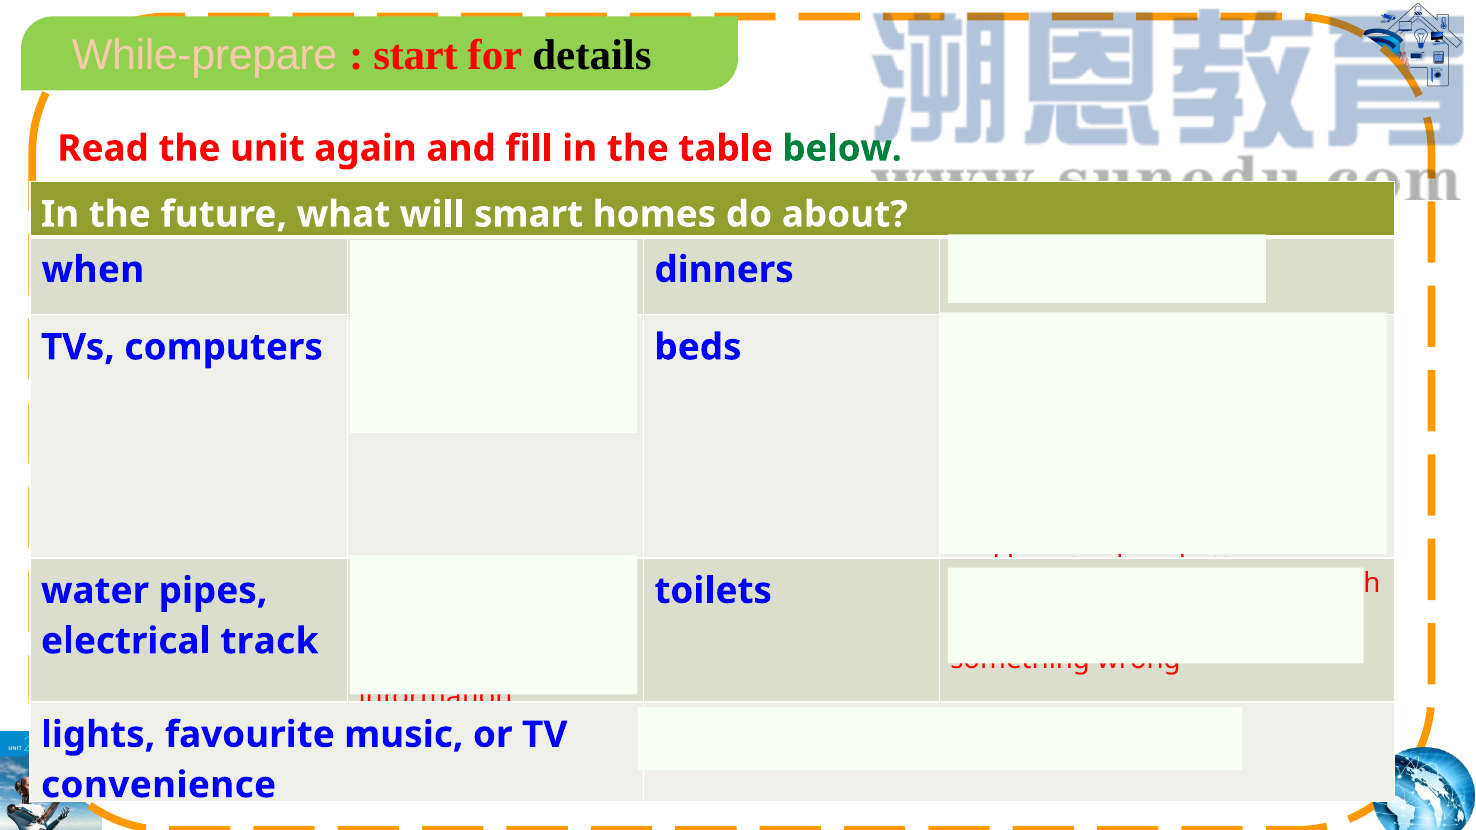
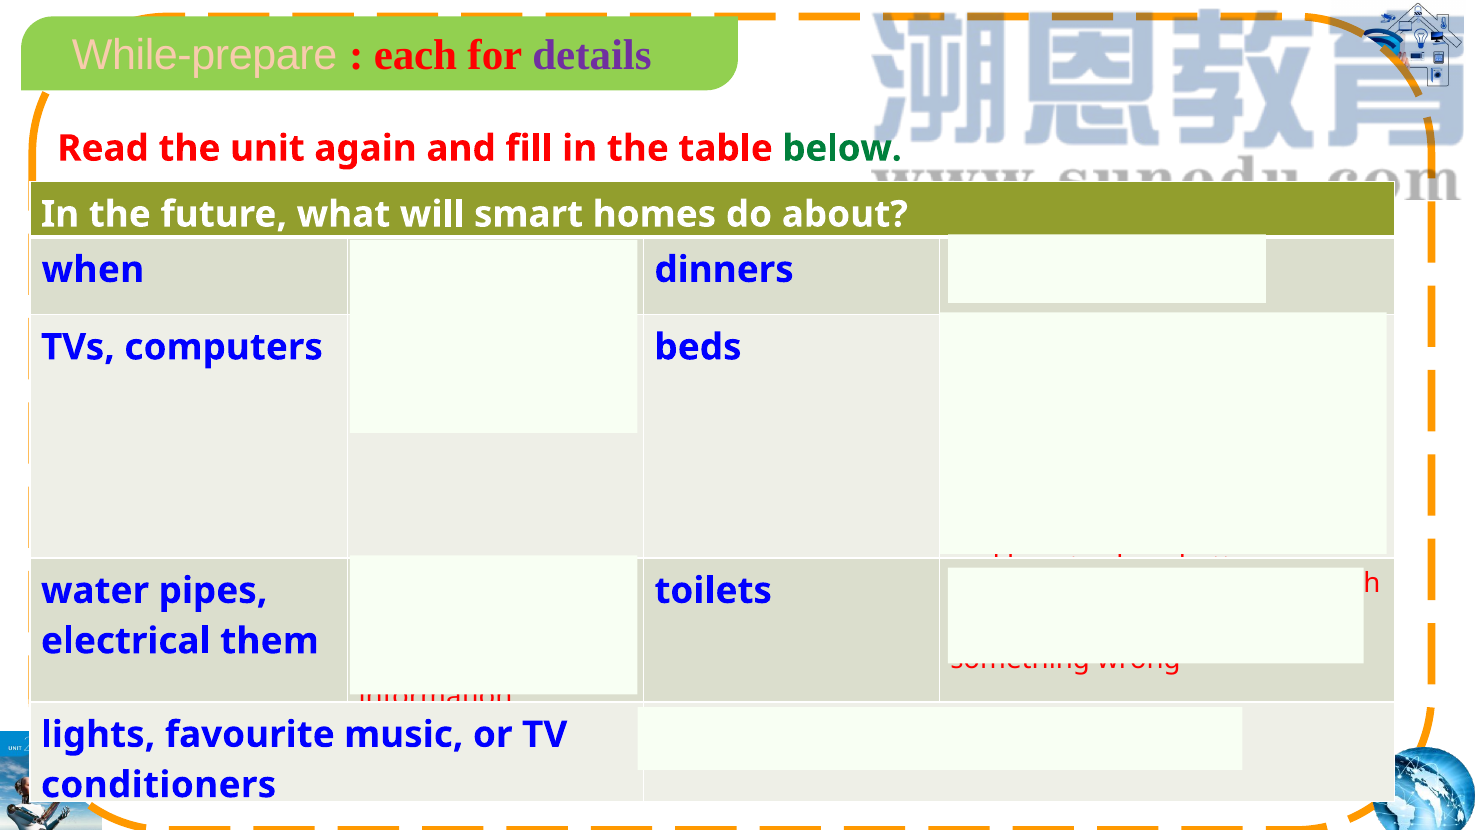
start: start -> each
details colour: black -> purple
electrical track: track -> them
convenience: convenience -> conditioners
